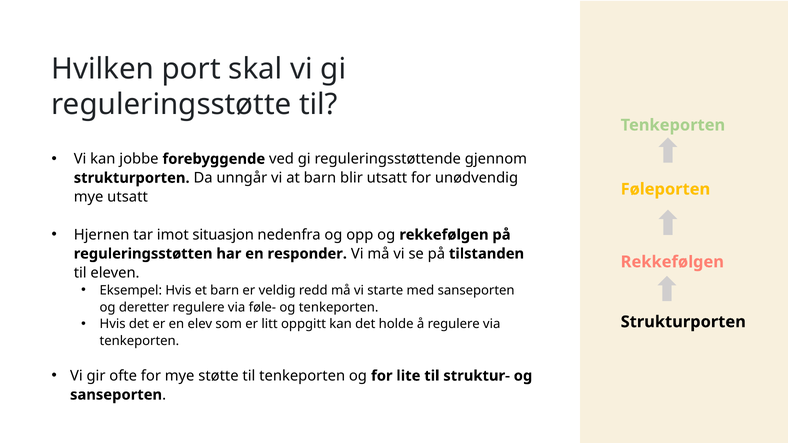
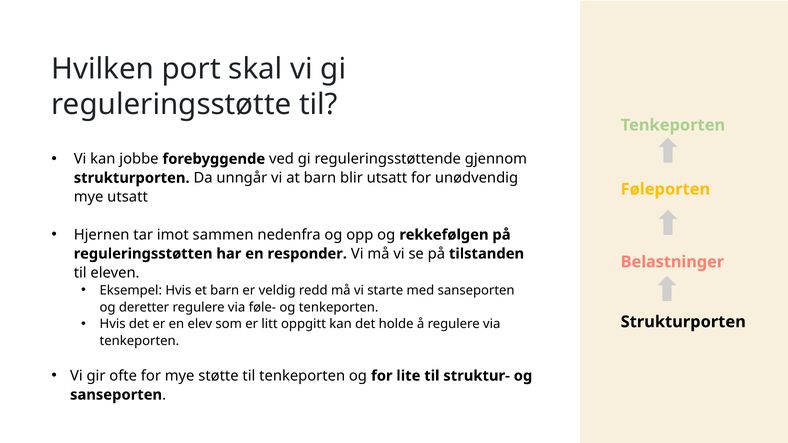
situasjon: situasjon -> sammen
Rekkefølgen at (672, 262): Rekkefølgen -> Belastninger
